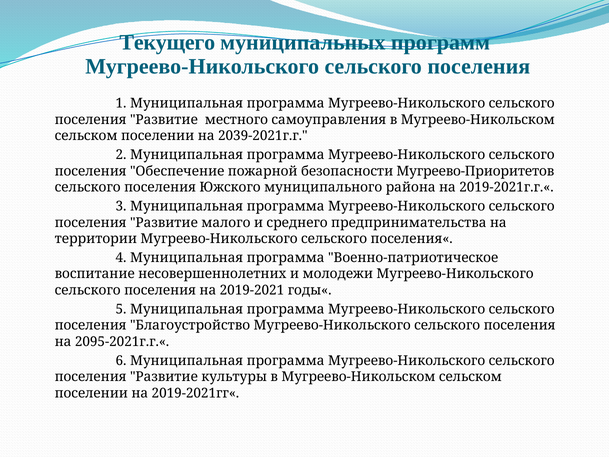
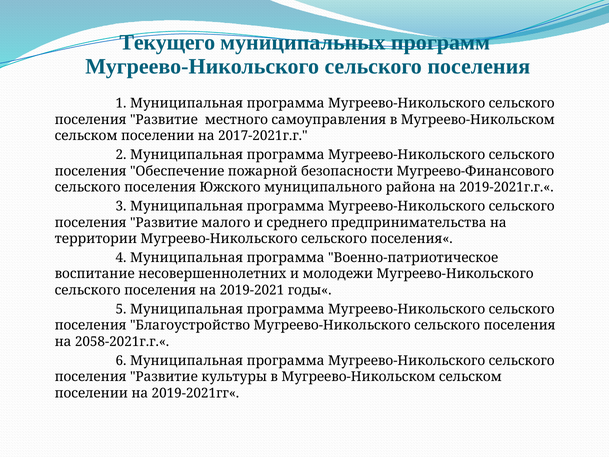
2039-2021г.г: 2039-2021г.г -> 2017-2021г.г
Мугреево-Приоритетов: Мугреево-Приоритетов -> Мугреево-Финансового
2095-2021г.г.«: 2095-2021г.г.« -> 2058-2021г.г.«
